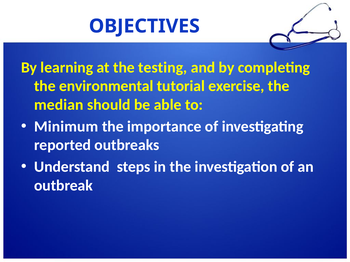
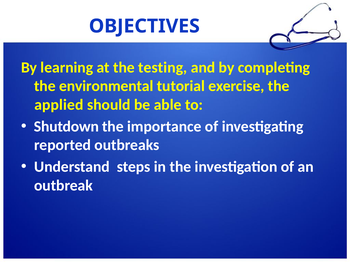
median: median -> applied
Minimum: Minimum -> Shutdown
